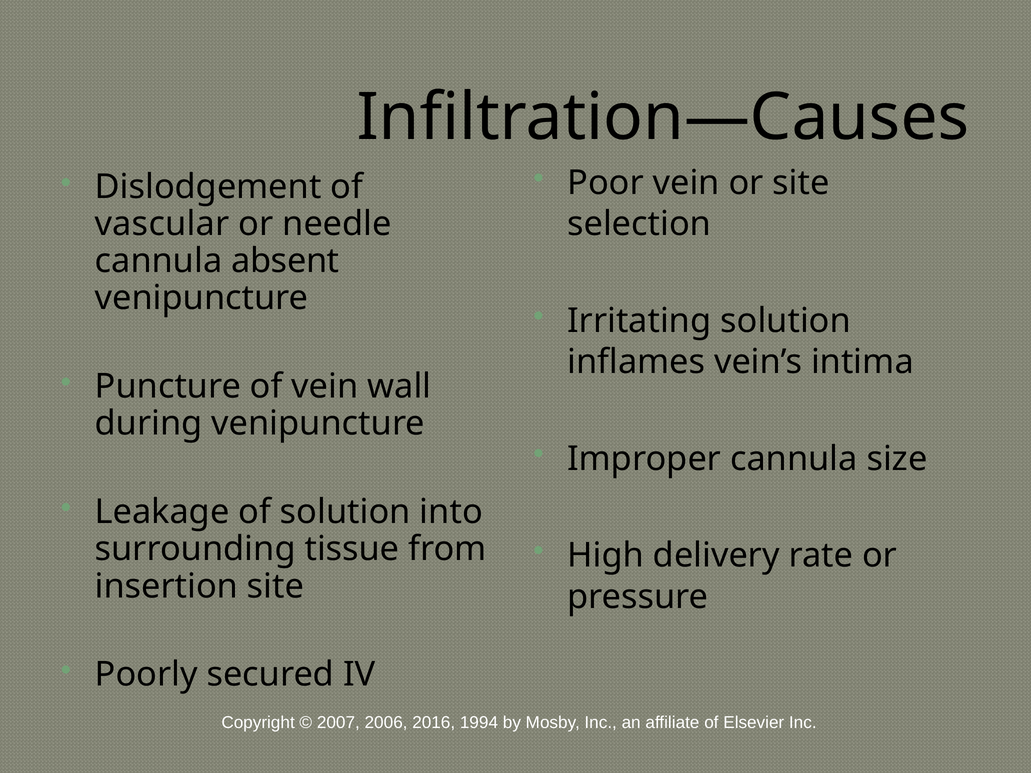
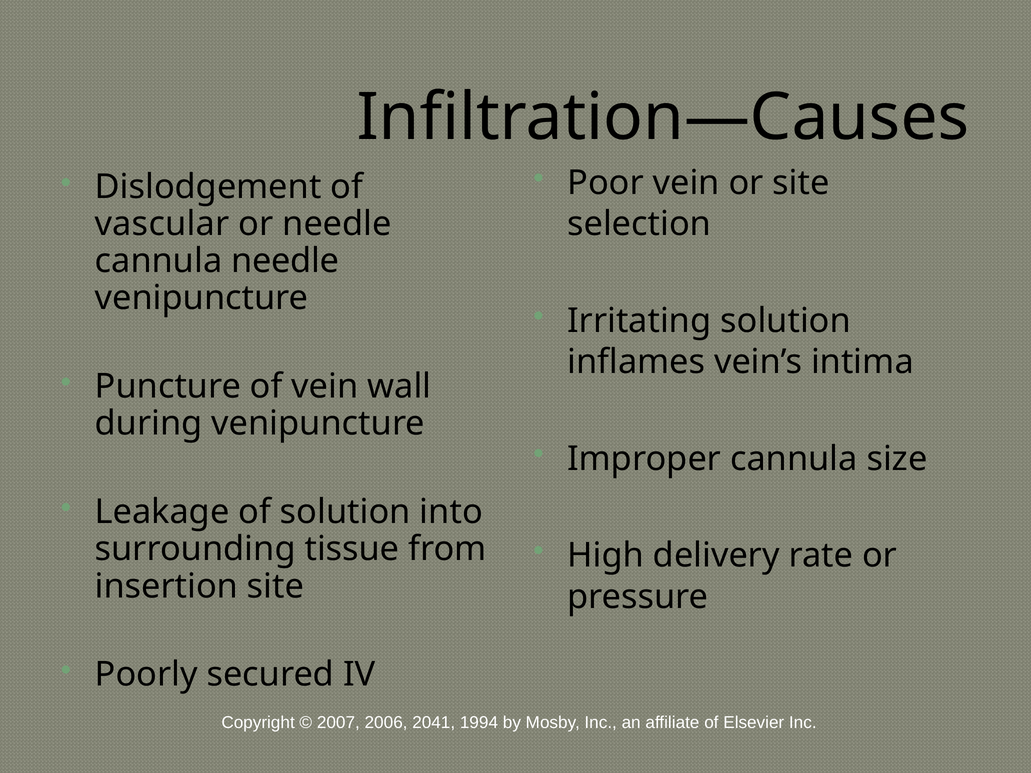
cannula absent: absent -> needle
2016: 2016 -> 2041
